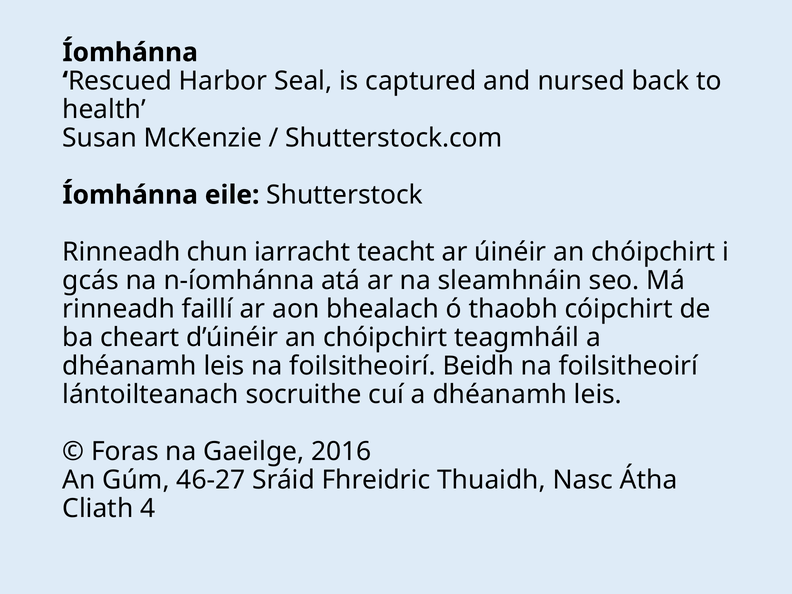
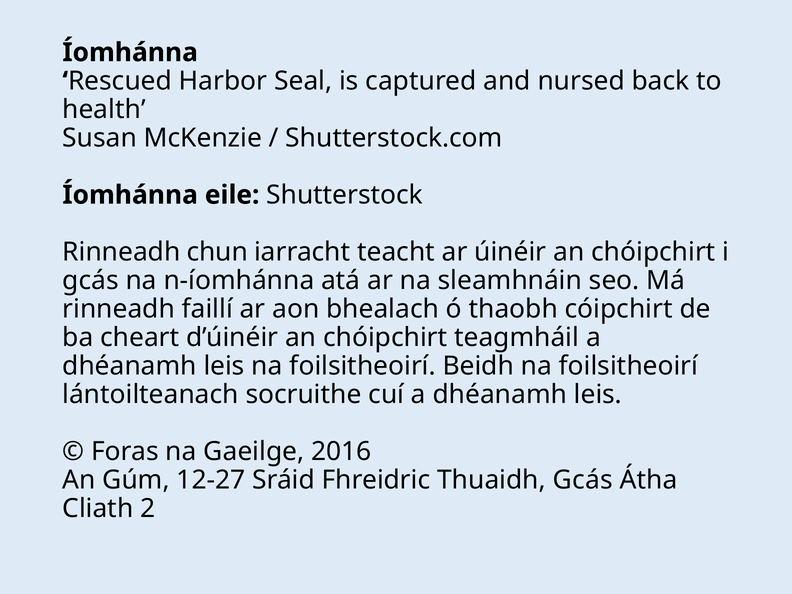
46-27: 46-27 -> 12-27
Thuaidh Nasc: Nasc -> Gcás
4: 4 -> 2
